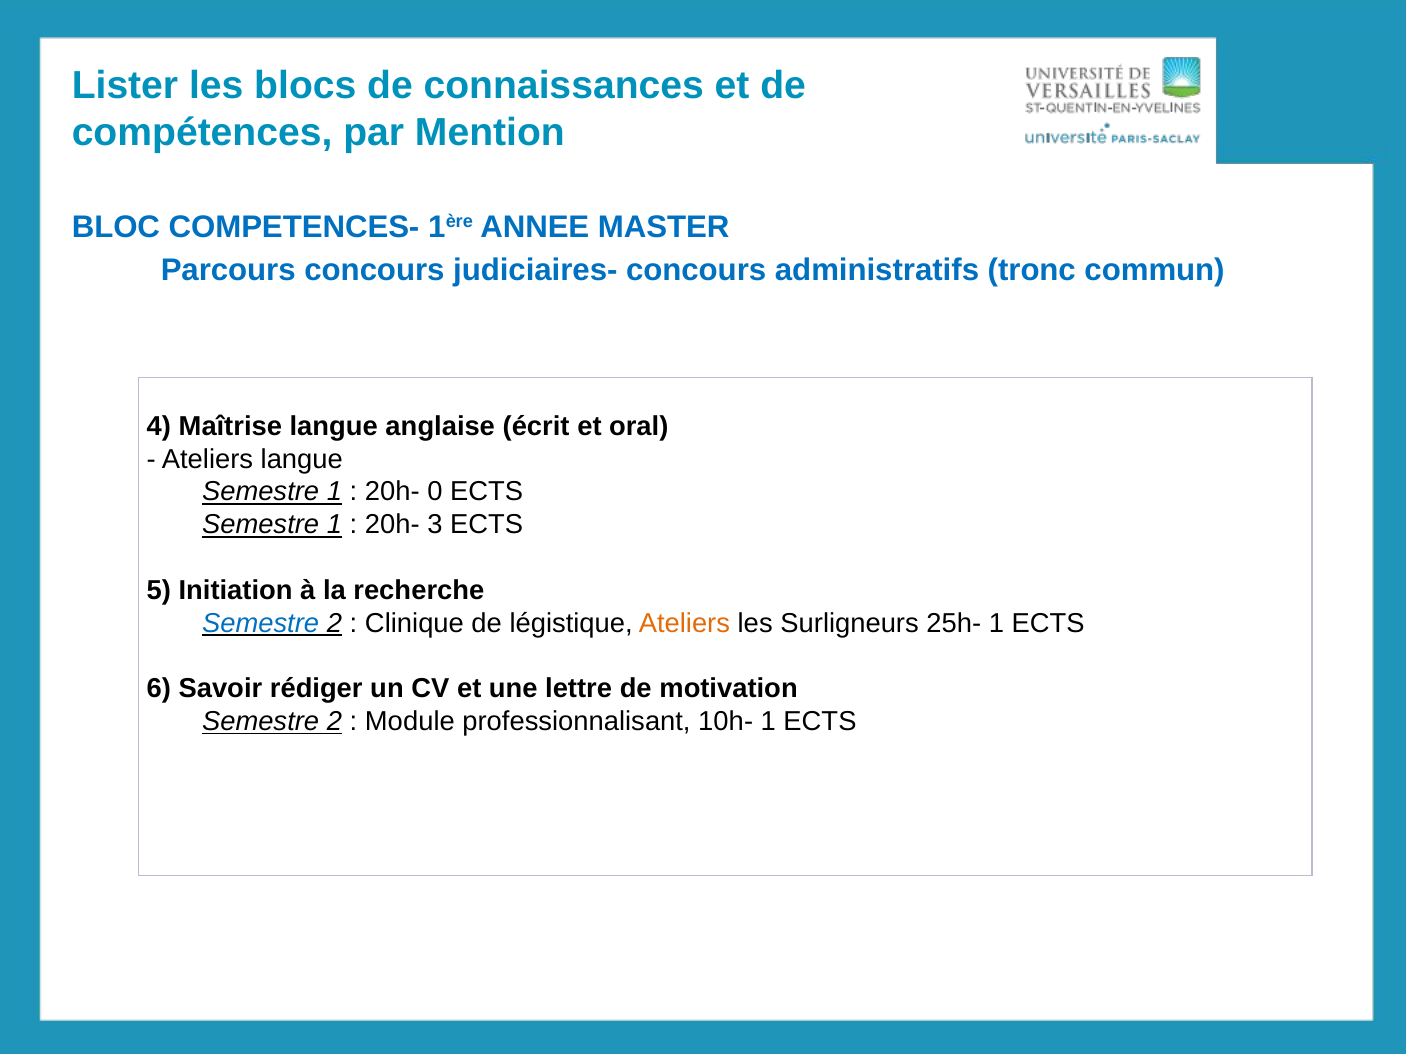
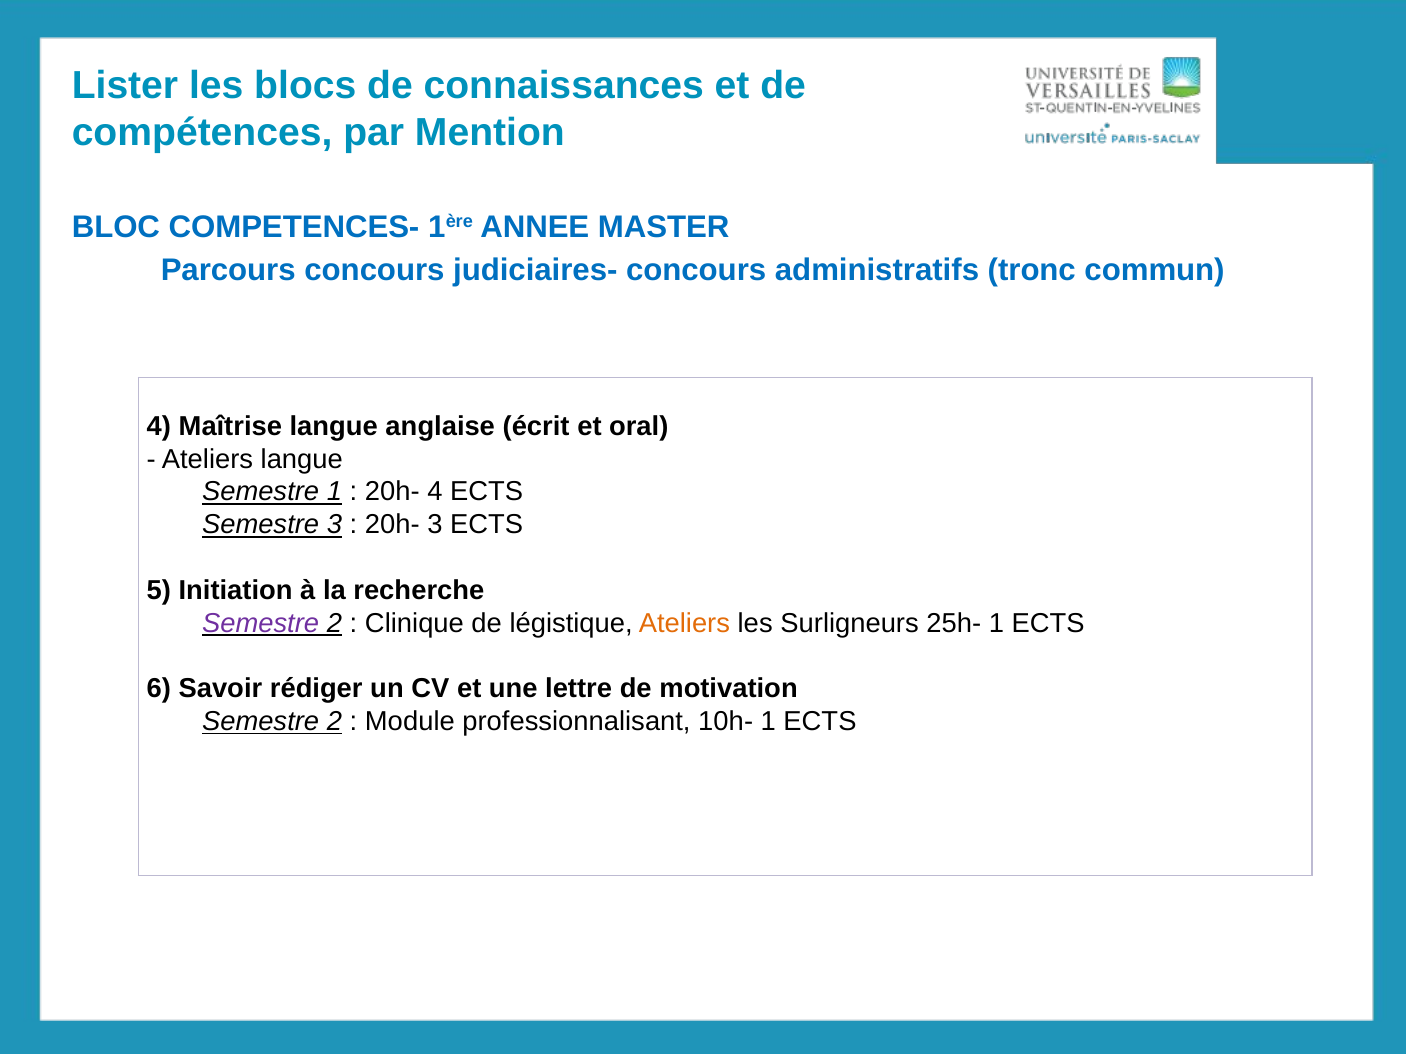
20h- 0: 0 -> 4
1 at (334, 525): 1 -> 3
Semestre at (261, 623) colour: blue -> purple
